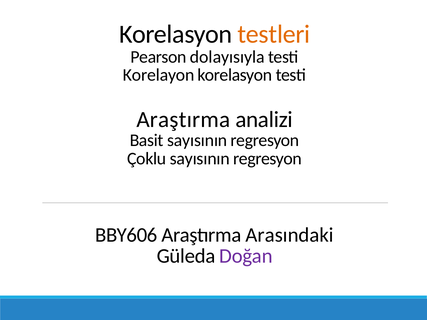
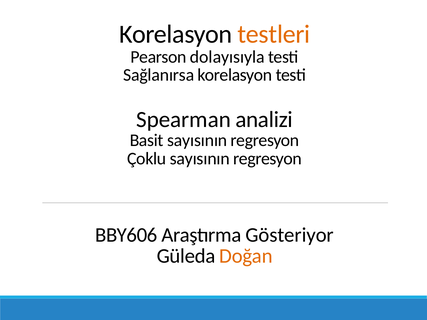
Korelayon: Korelayon -> Sağlanırsa
Araştırma at (183, 119): Araştırma -> Spearman
Arasındaki: Arasındaki -> Gösteriyor
Doğan colour: purple -> orange
